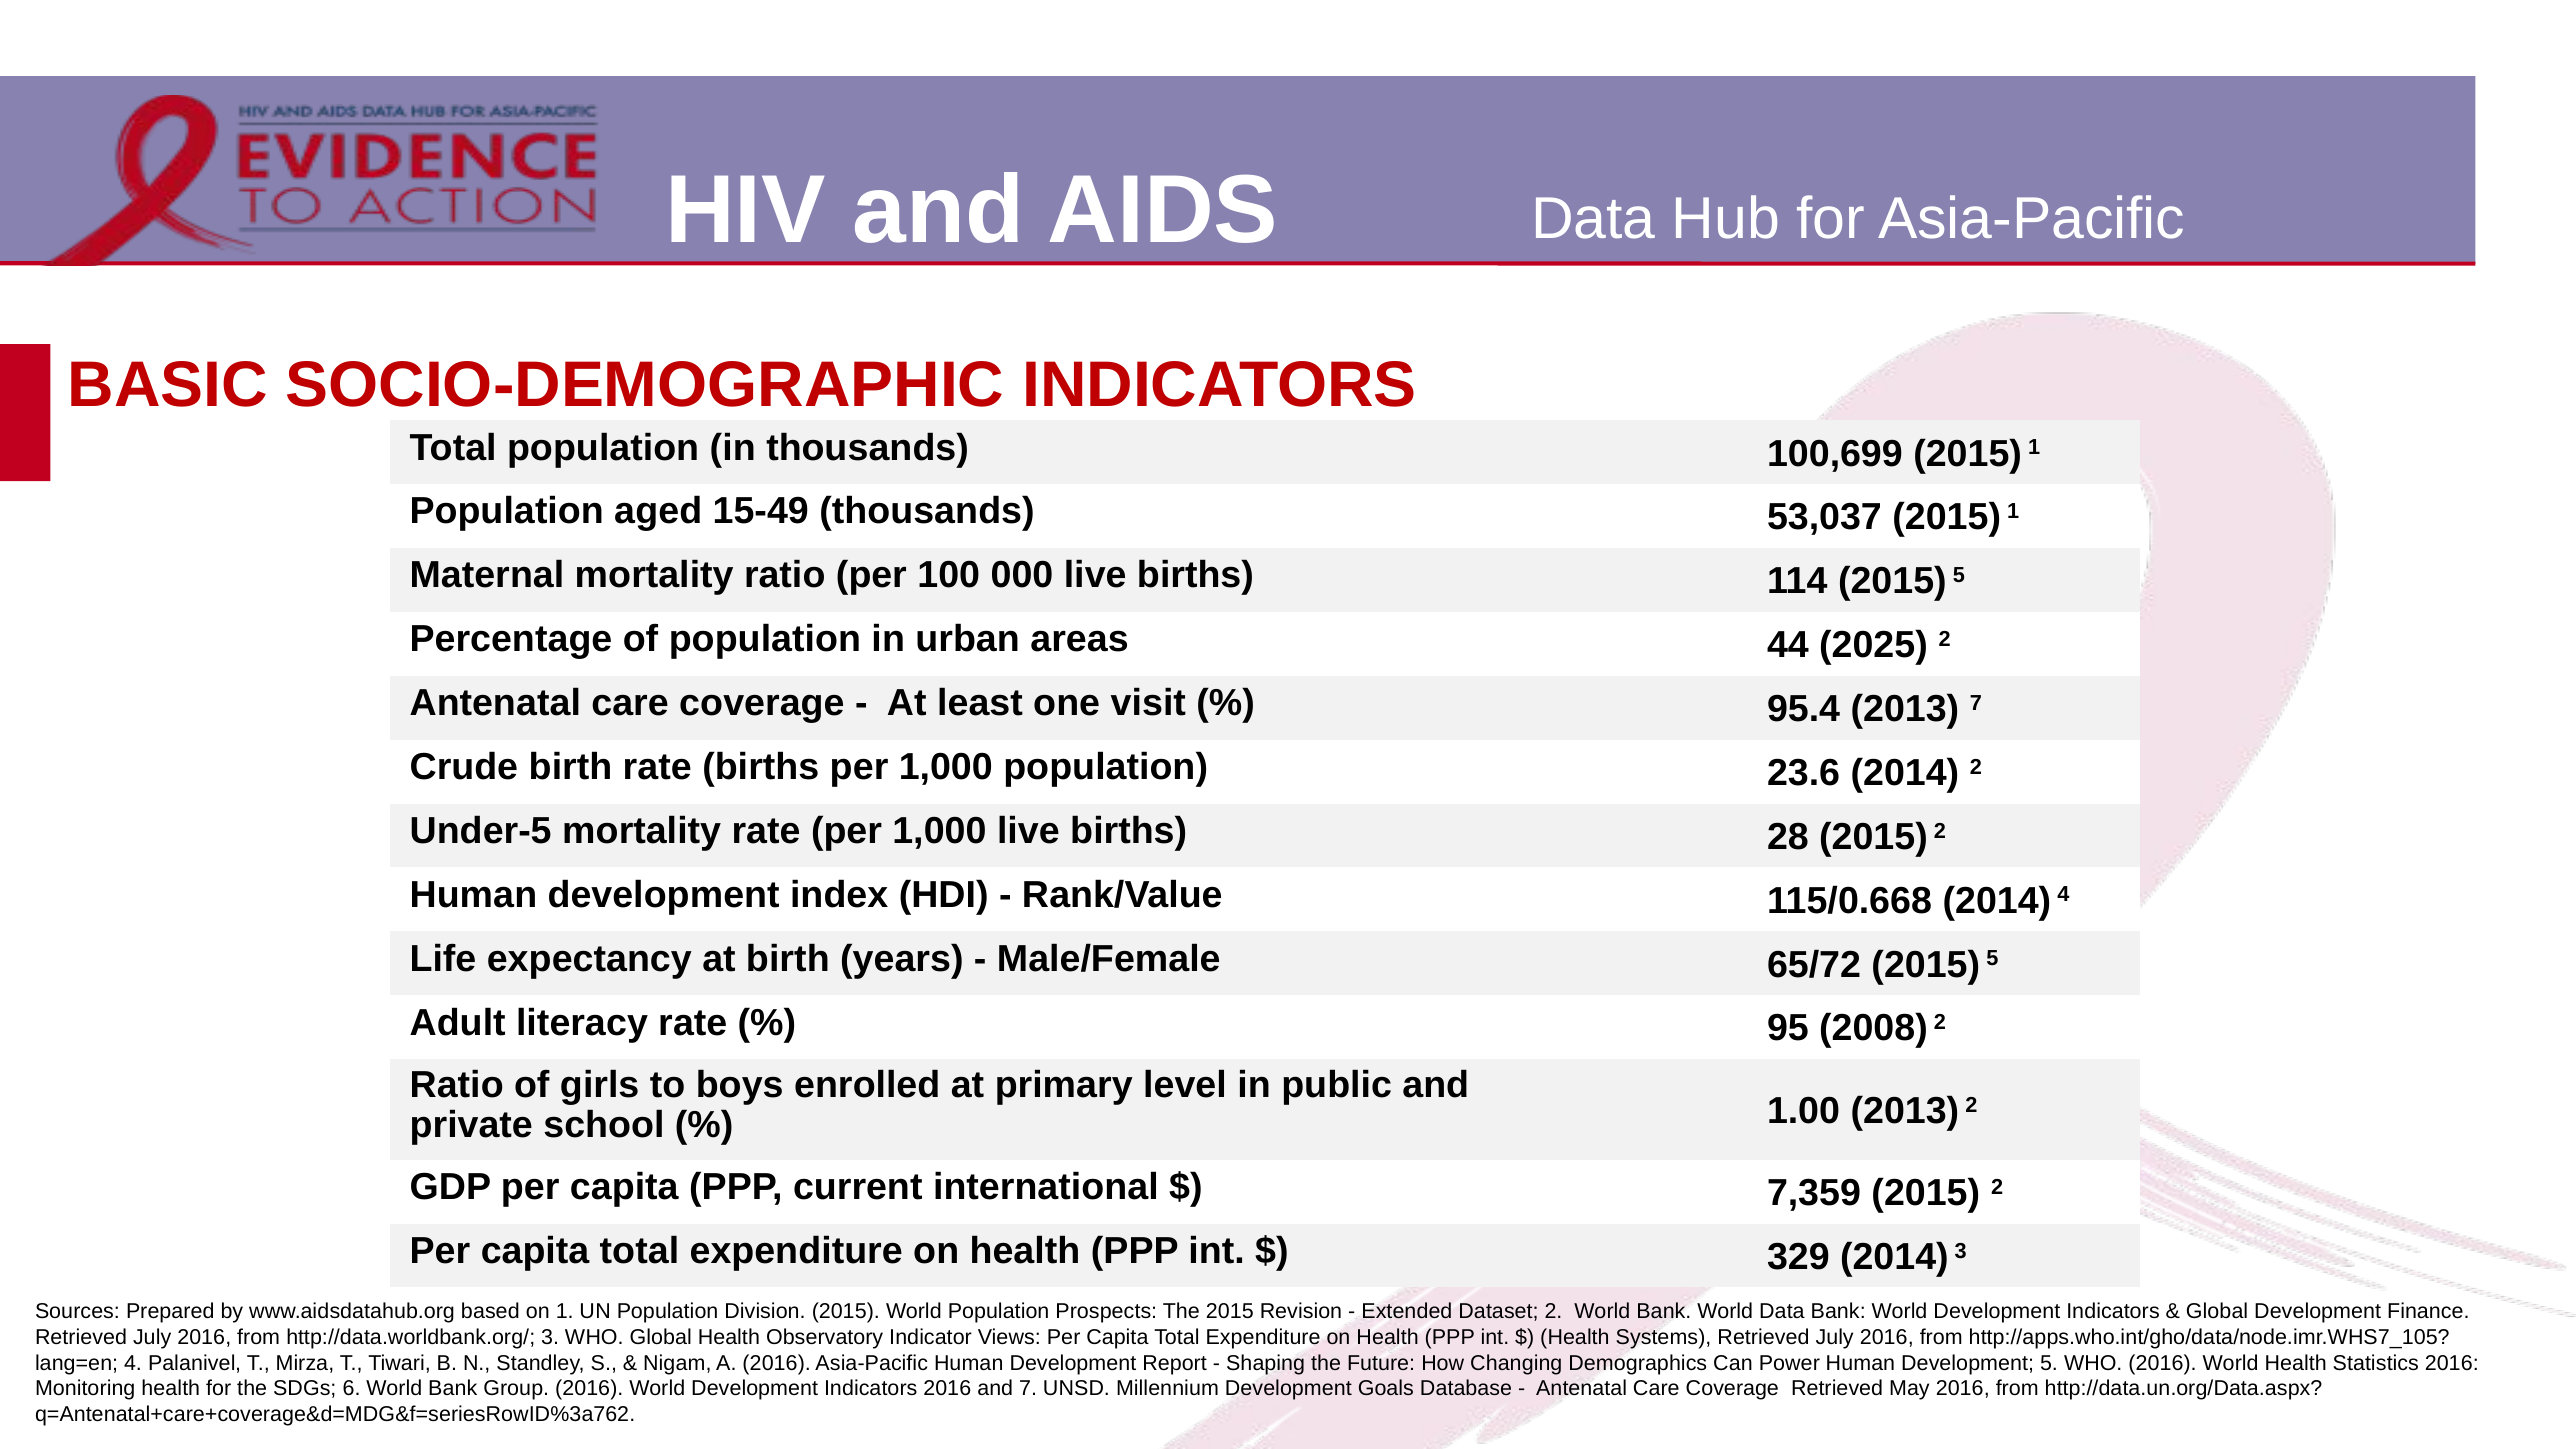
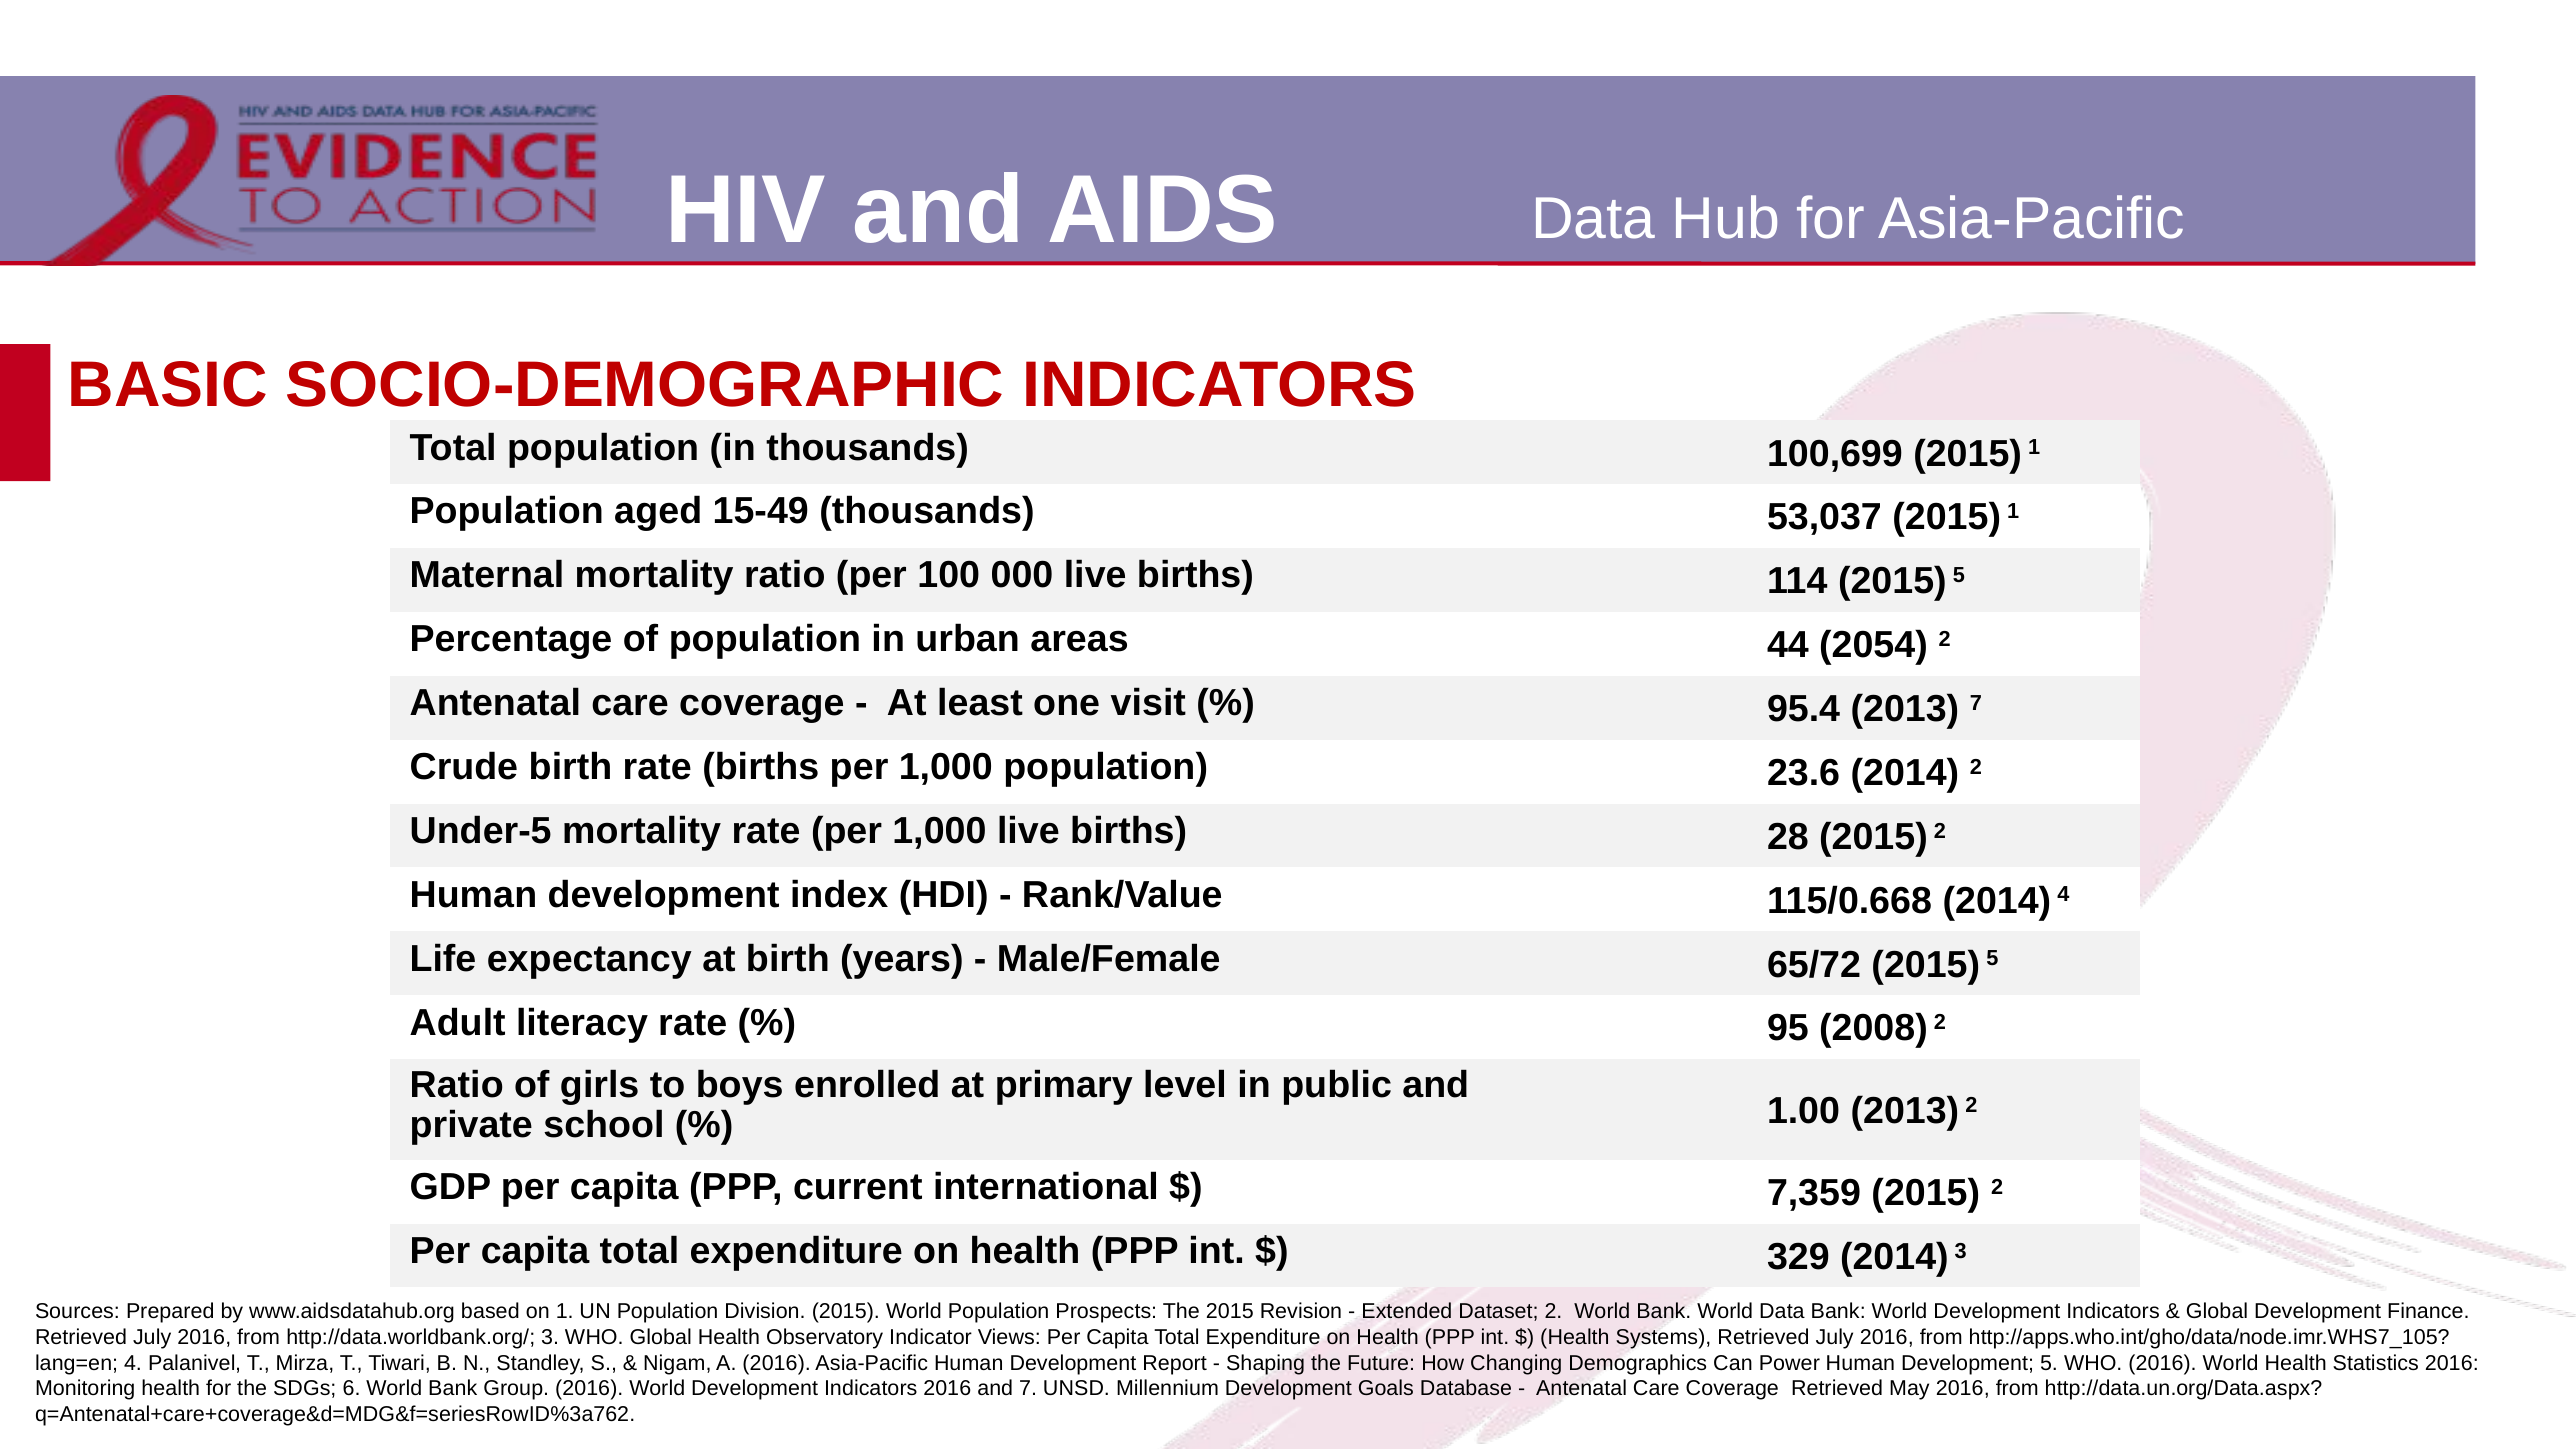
2025: 2025 -> 2054
